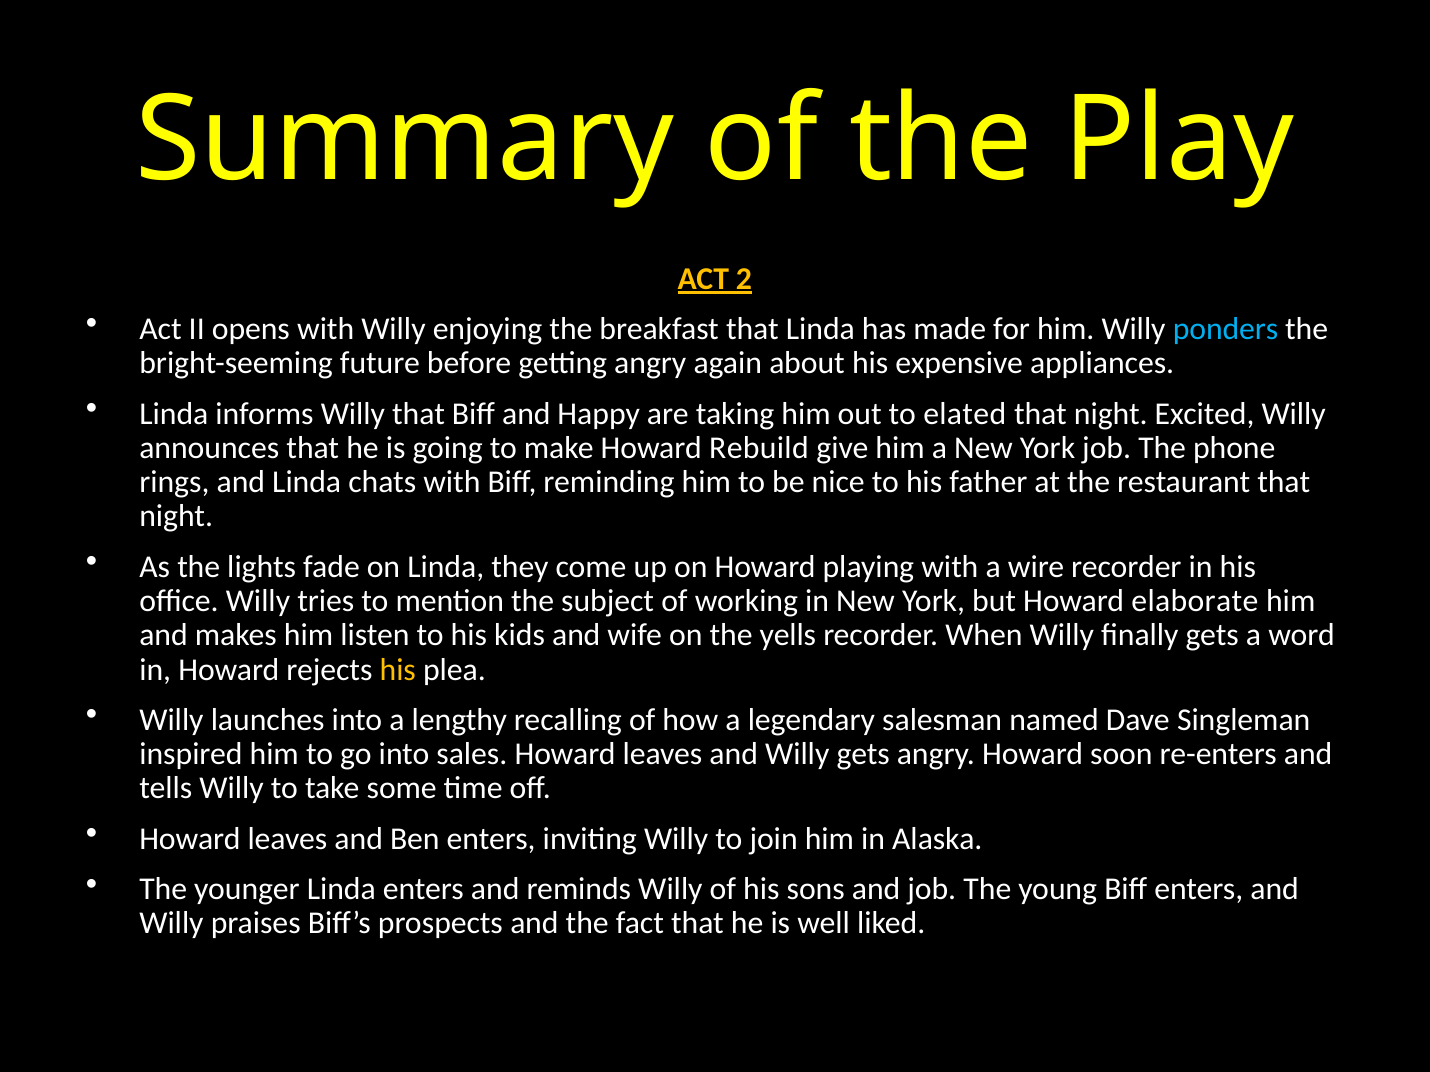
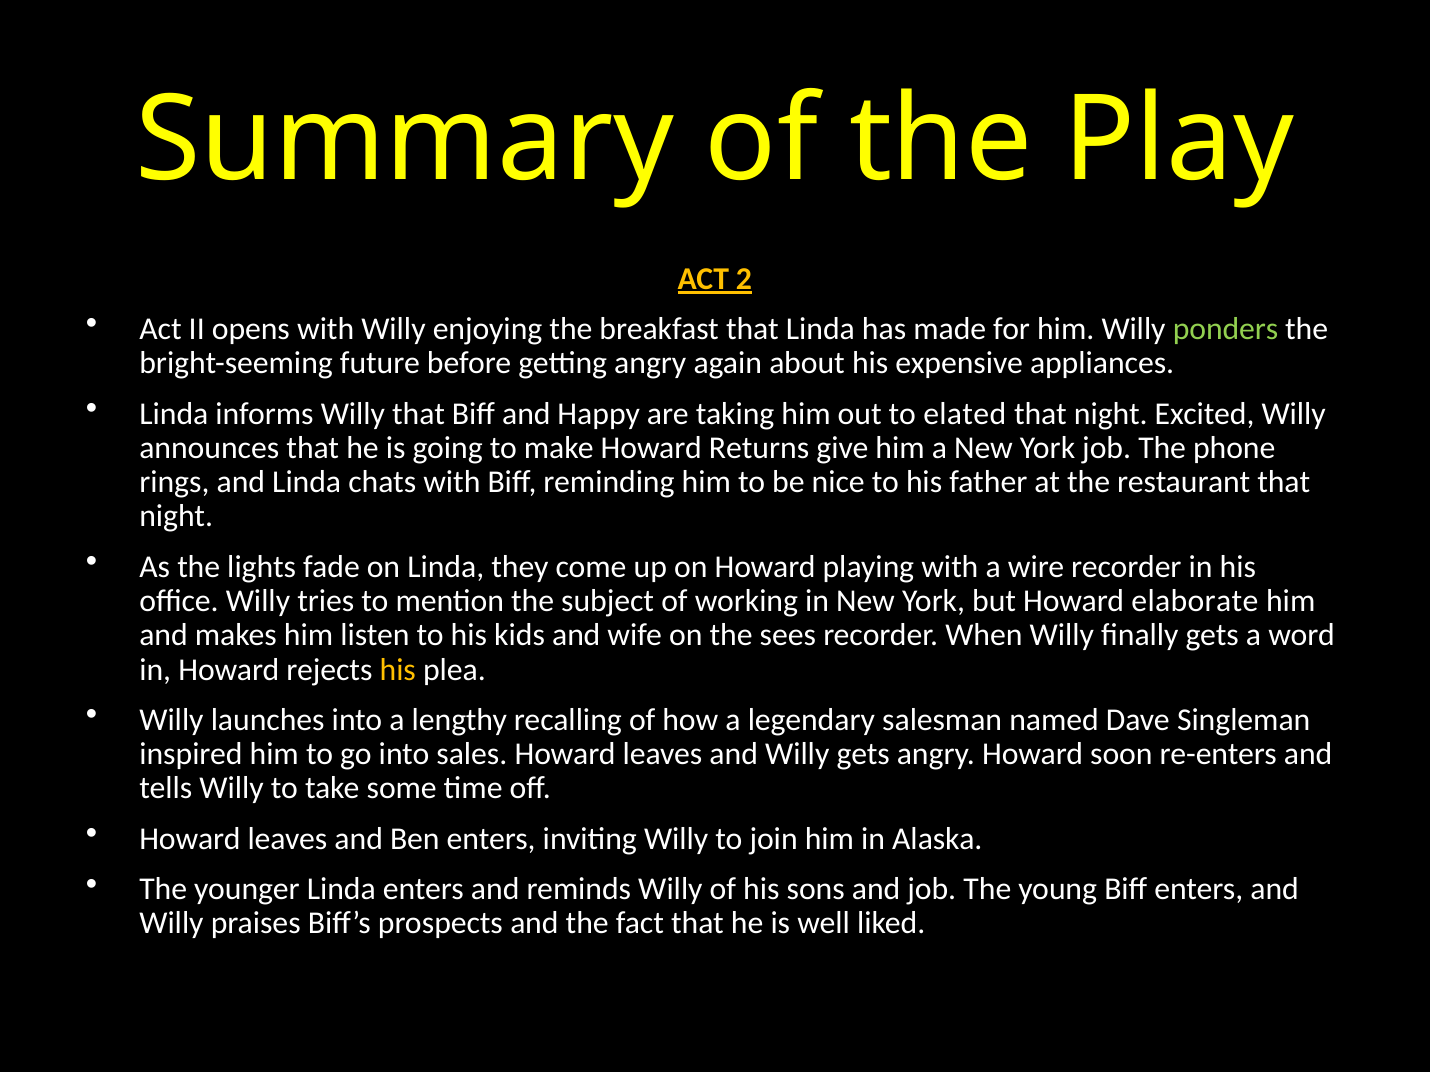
ponders colour: light blue -> light green
Rebuild: Rebuild -> Returns
yells: yells -> sees
